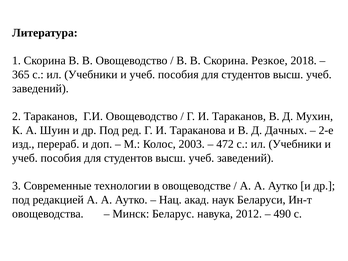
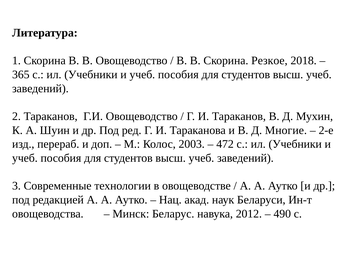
Дачных: Дачных -> Многие
